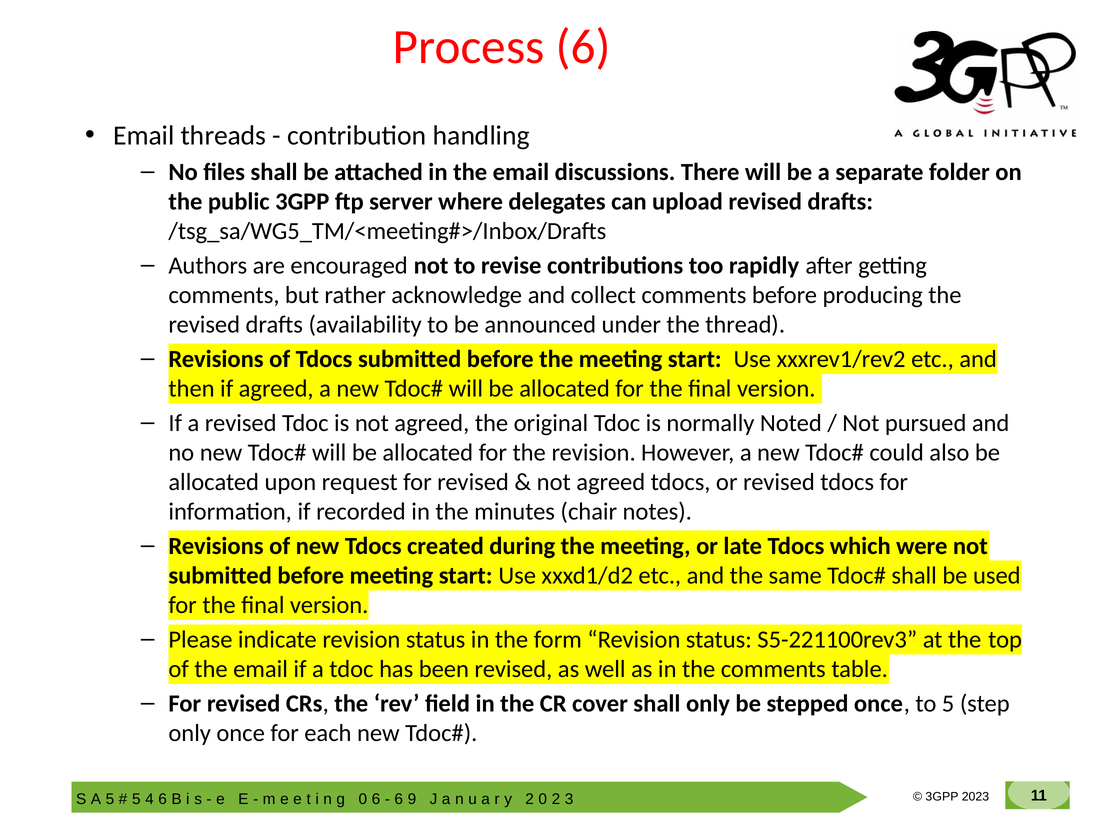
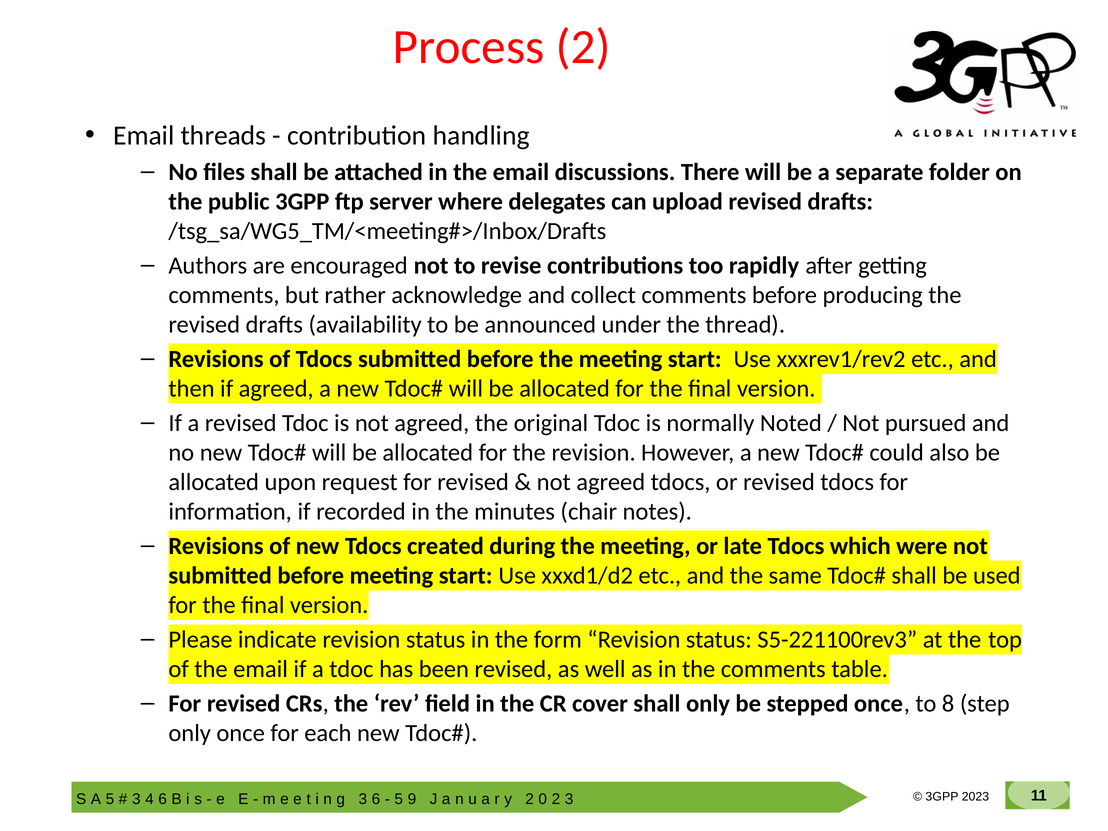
Process 6: 6 -> 2
to 5: 5 -> 8
5 at (136, 799): 5 -> 3
0 at (363, 799): 0 -> 3
6 at (399, 799): 6 -> 5
